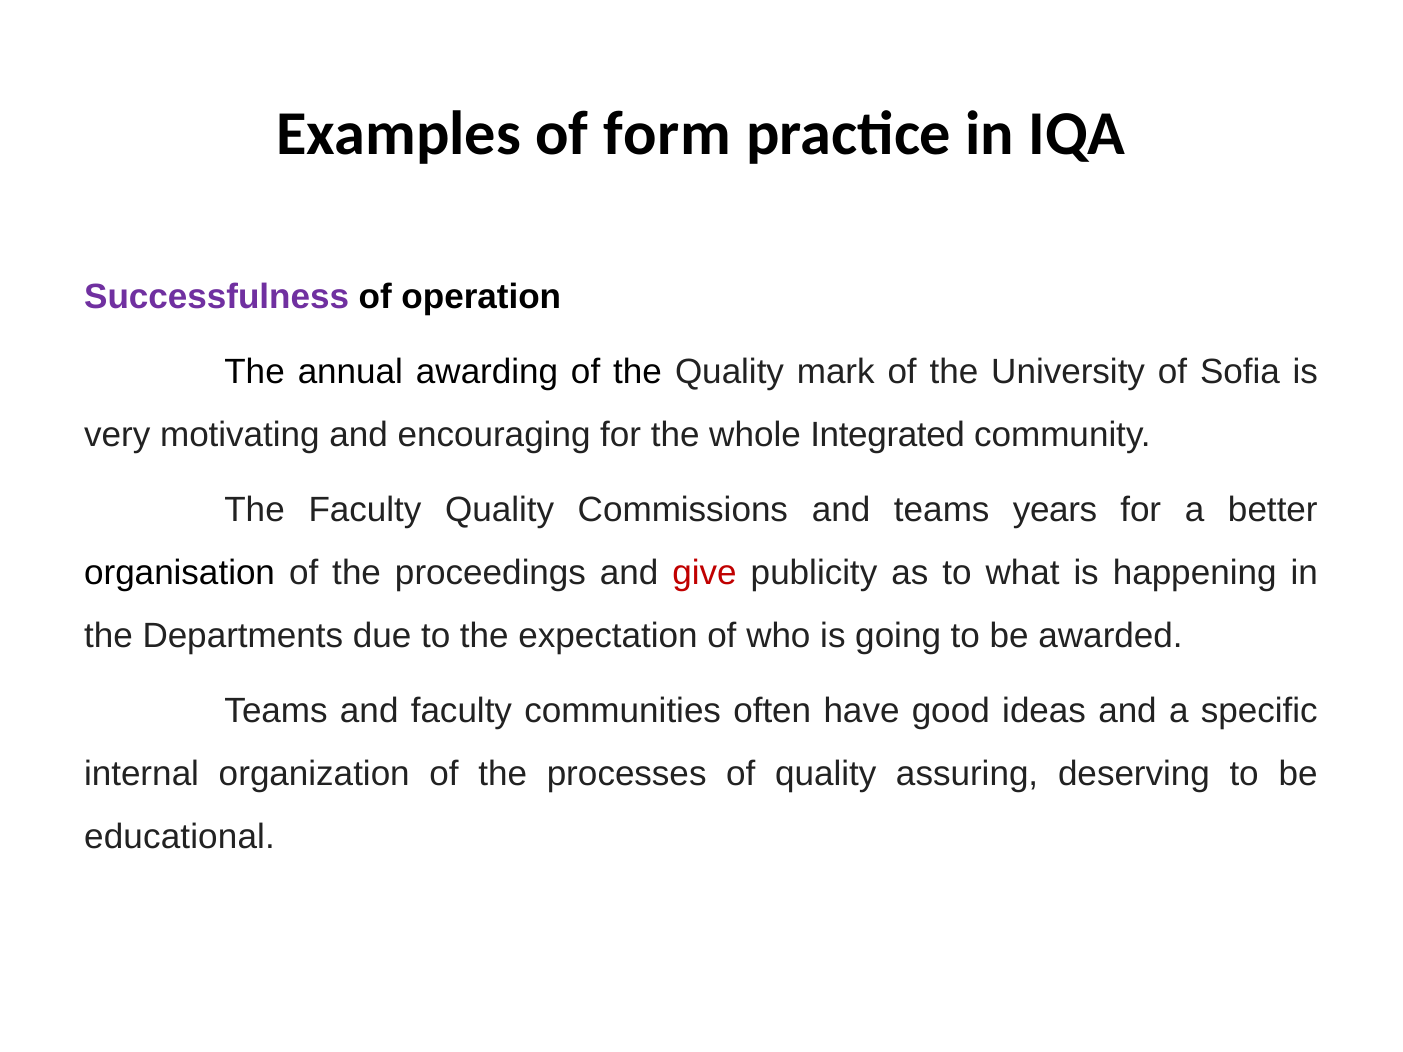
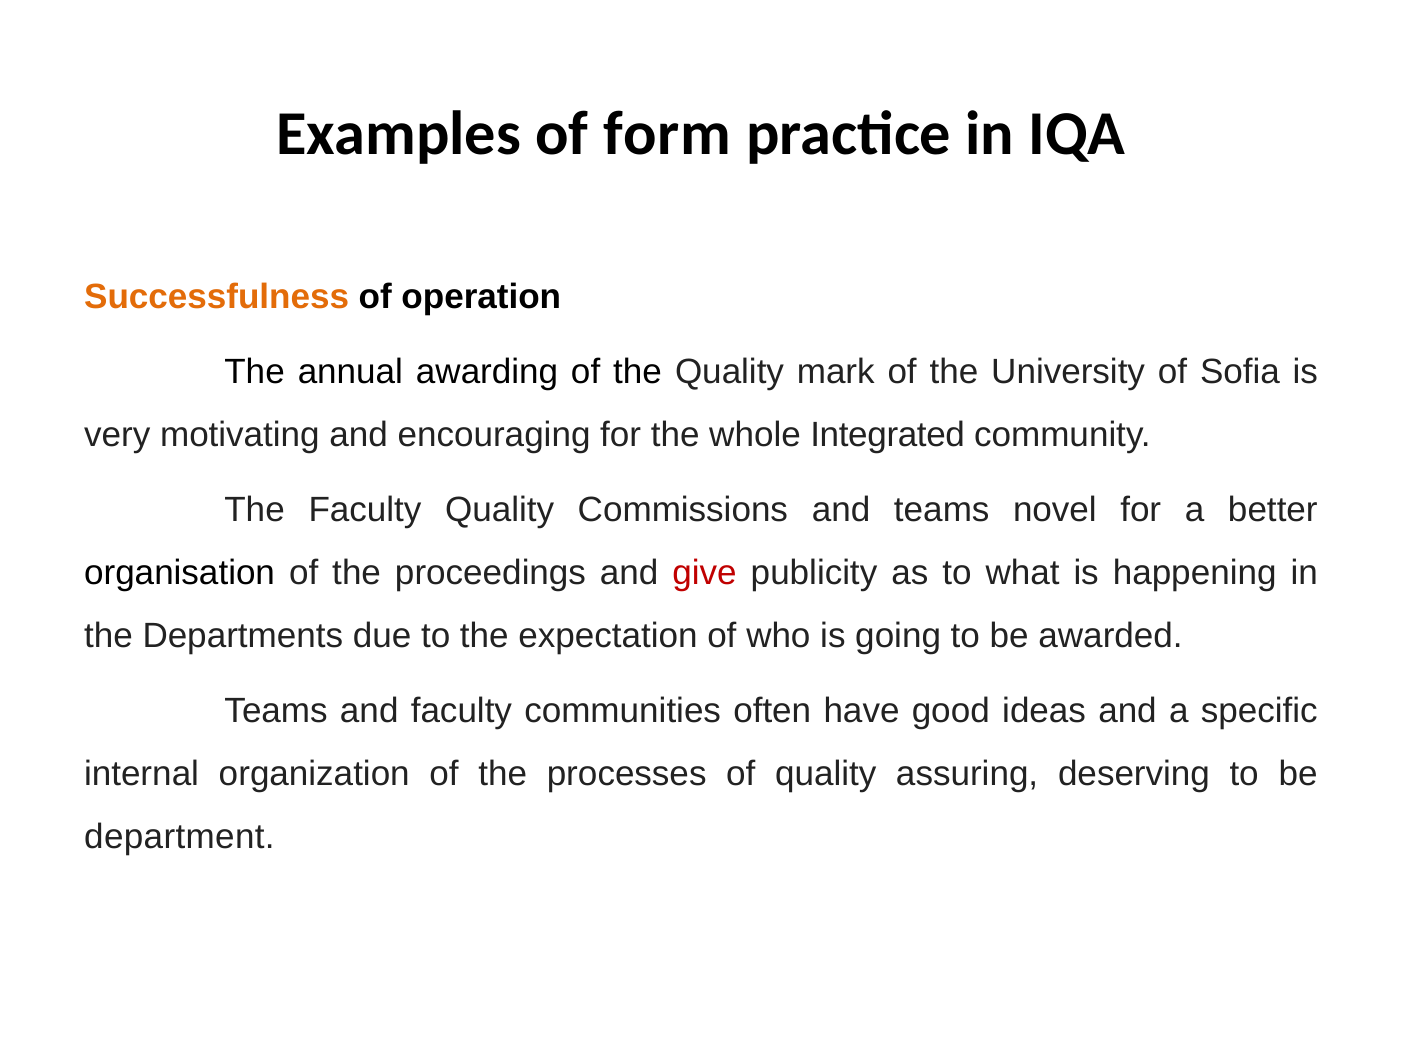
Successfulness colour: purple -> orange
years: years -> novel
educational: educational -> department
